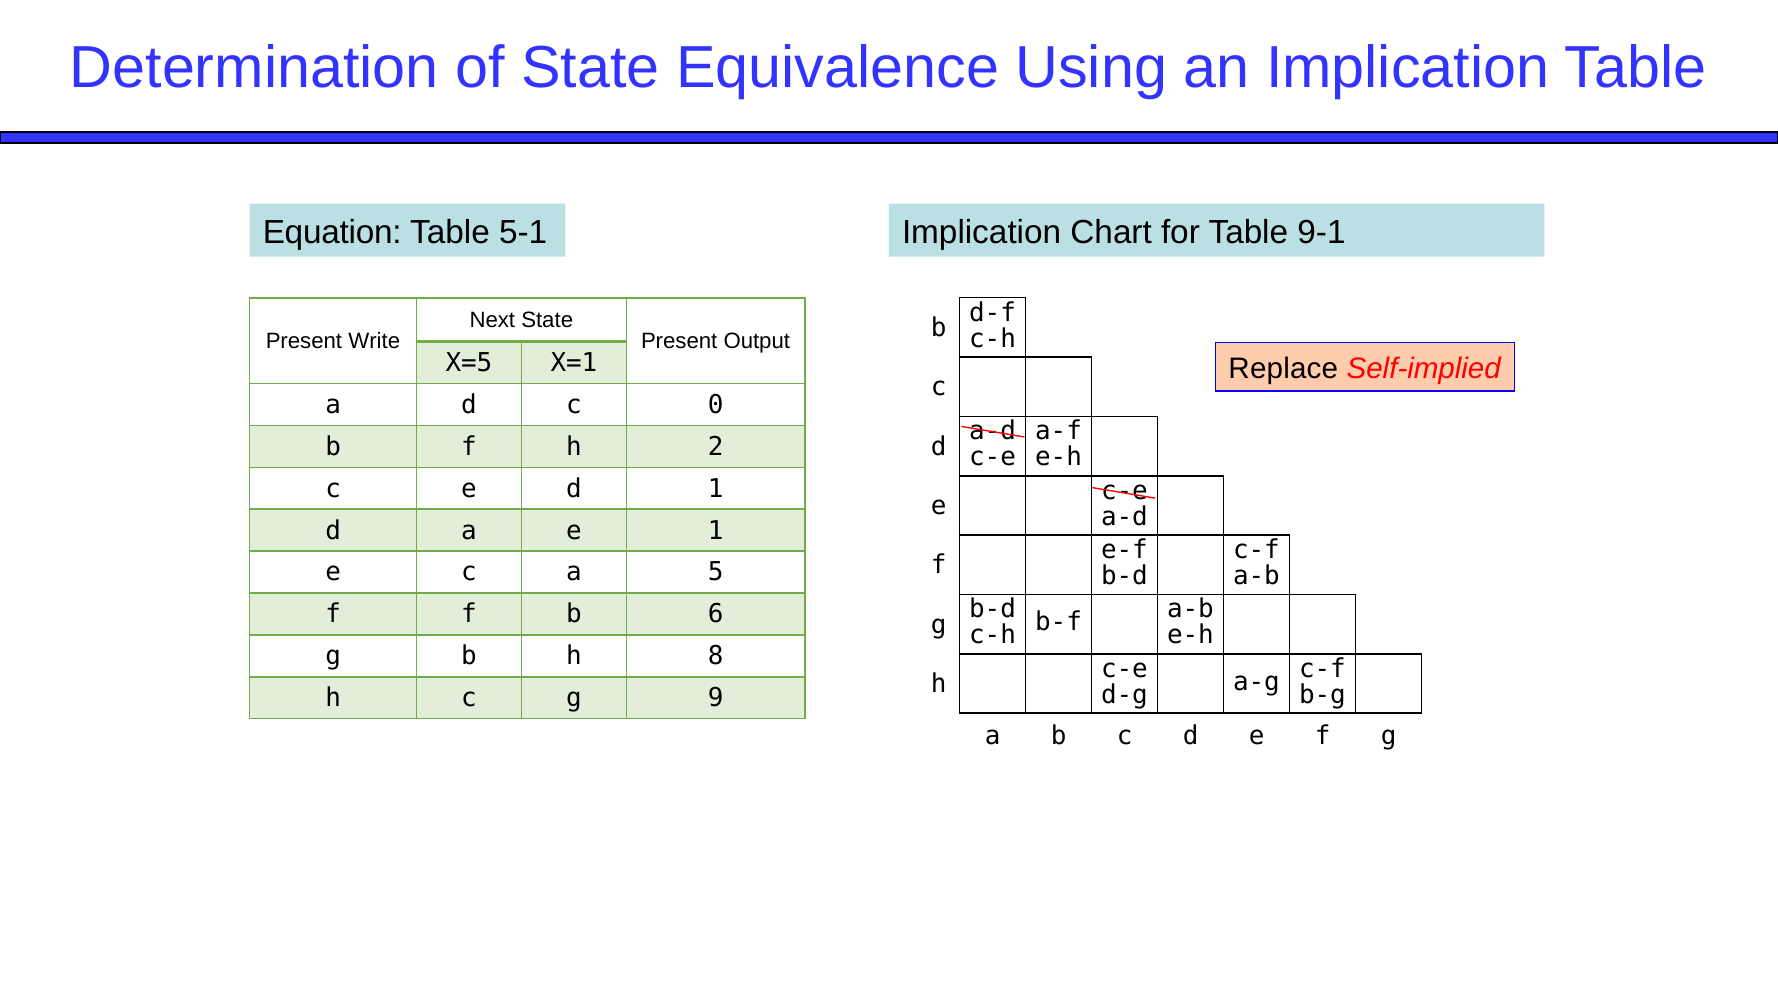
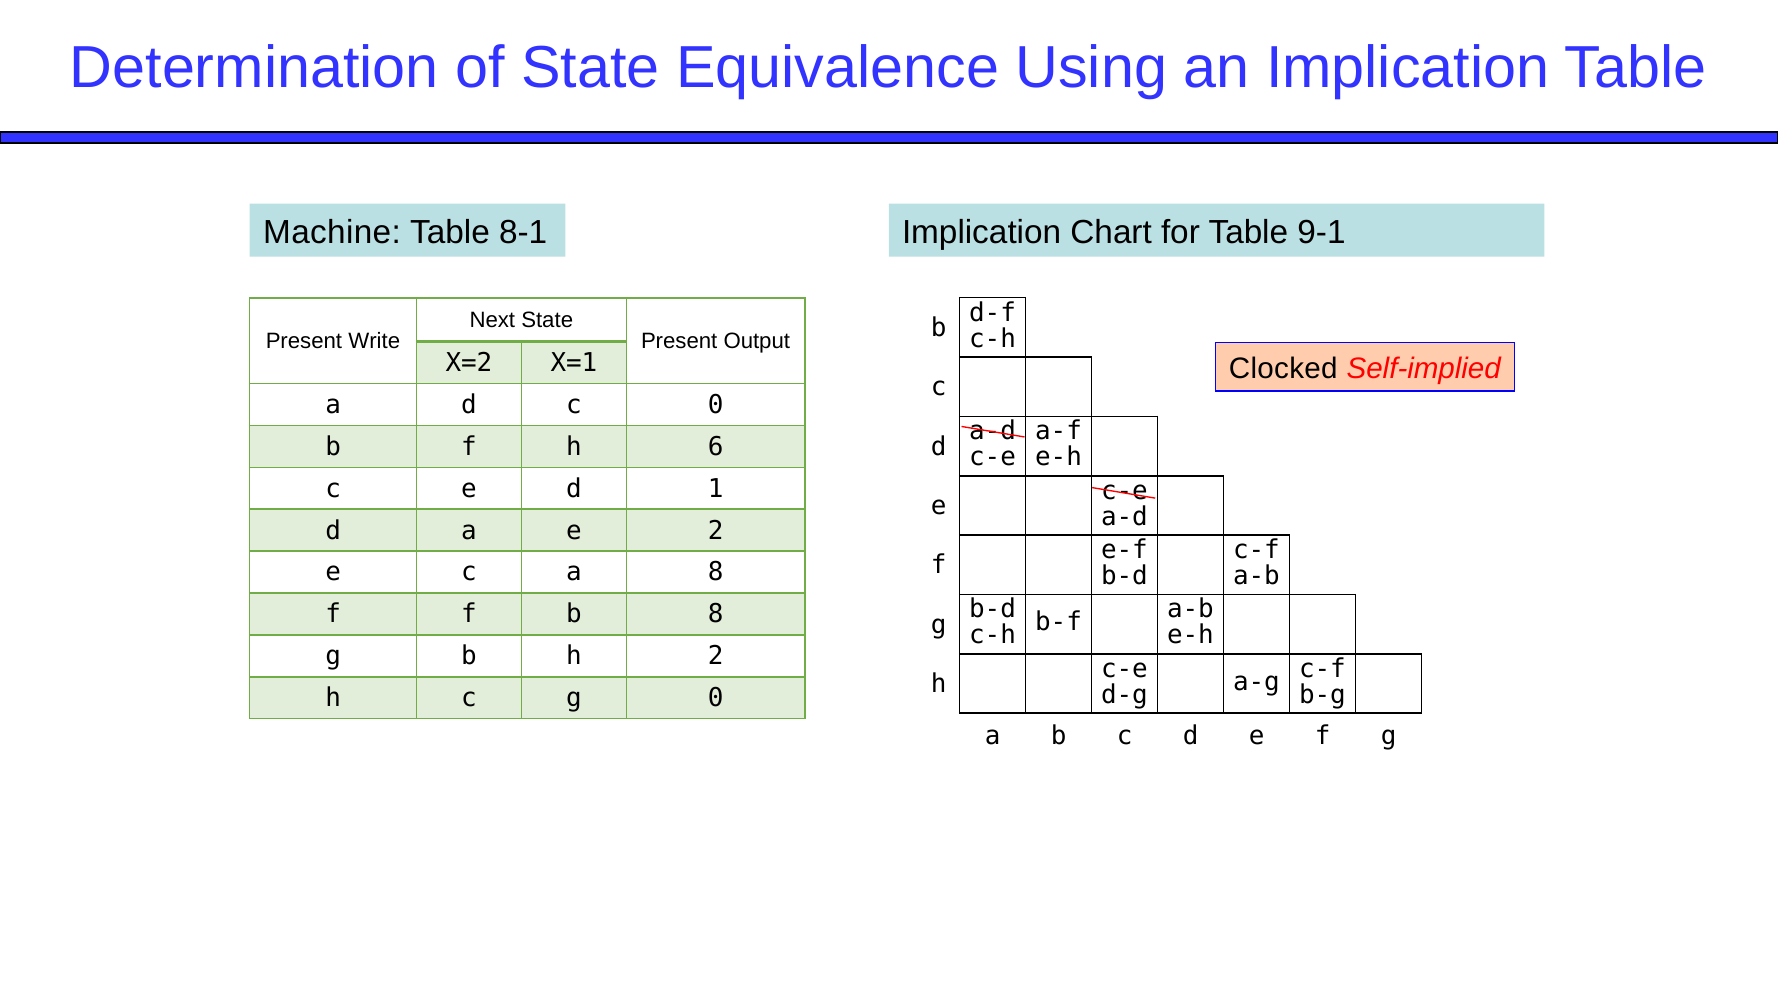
Equation: Equation -> Machine
5-1: 5-1 -> 8-1
X=5: X=5 -> X=2
Replace: Replace -> Clocked
2: 2 -> 6
e 1: 1 -> 2
a 5: 5 -> 8
b 6: 6 -> 8
h 8: 8 -> 2
g 9: 9 -> 0
